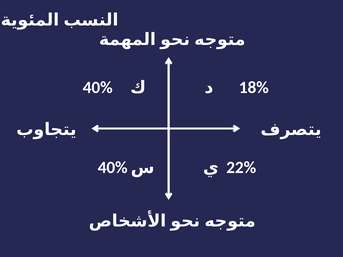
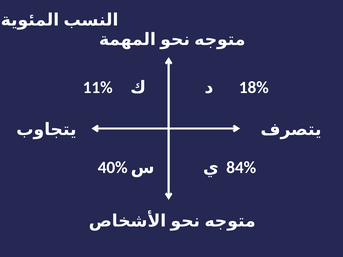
40% at (98, 87): 40% -> 11%
22%: 22% -> 84%
